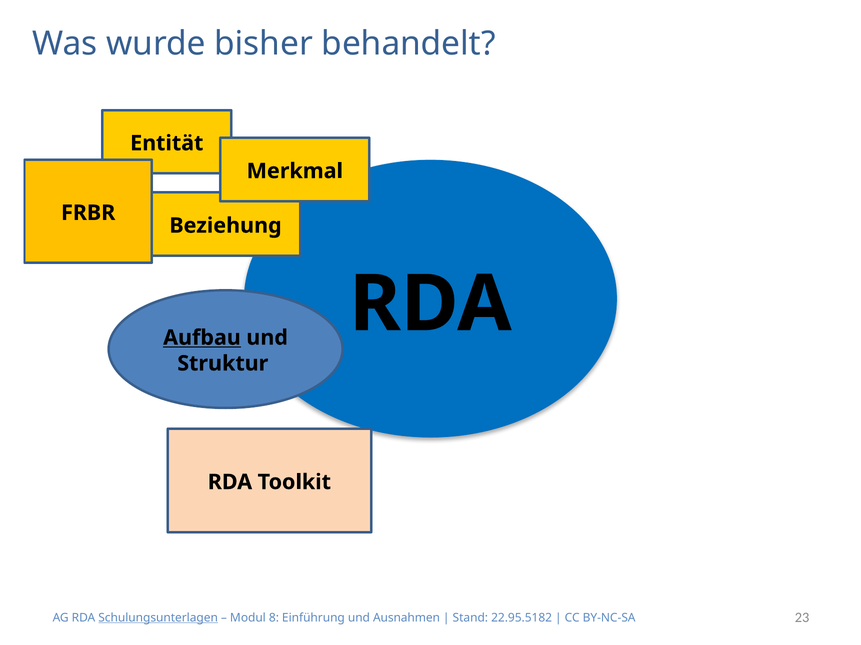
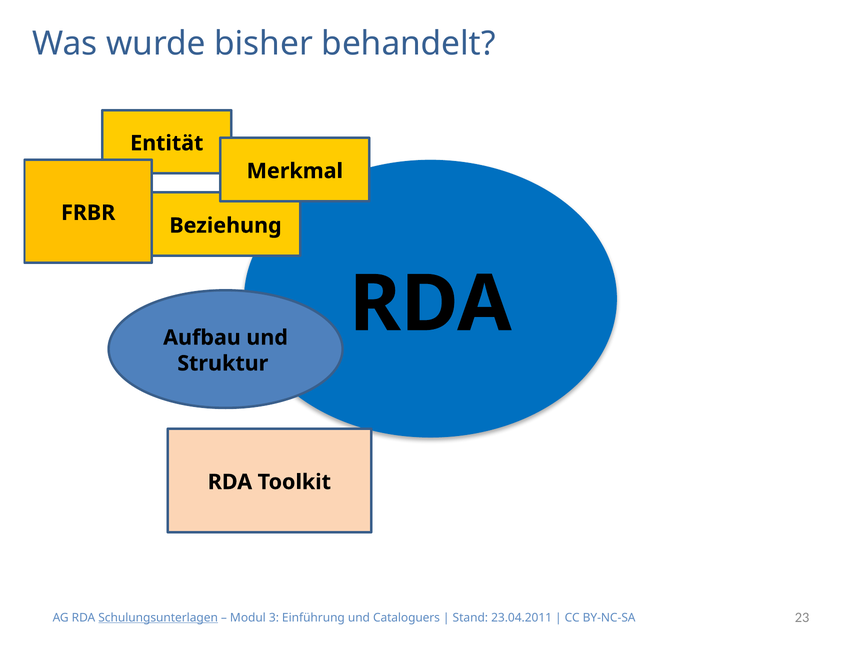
Aufbau underline: present -> none
8: 8 -> 3
Ausnahmen: Ausnahmen -> Cataloguers
22.95.5182: 22.95.5182 -> 23.04.2011
